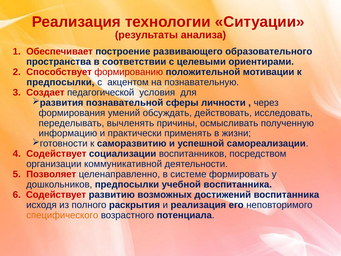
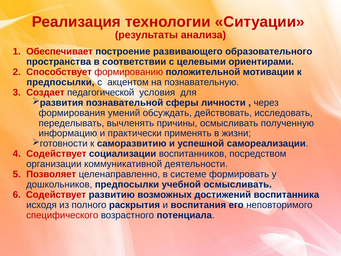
учебной воспитанника: воспитанника -> осмысливать
и реализация: реализация -> воспитания
специфического colour: orange -> red
